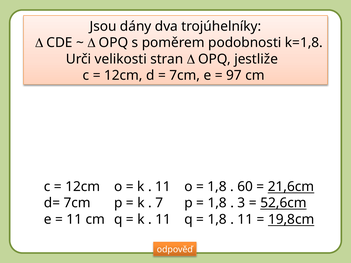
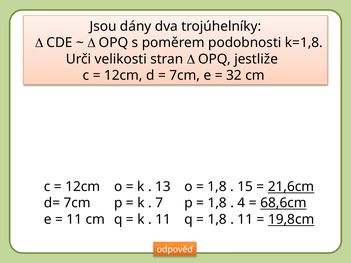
97: 97 -> 32
11 at (163, 187): 11 -> 13
60: 60 -> 15
3: 3 -> 4
52,6cm: 52,6cm -> 68,6cm
